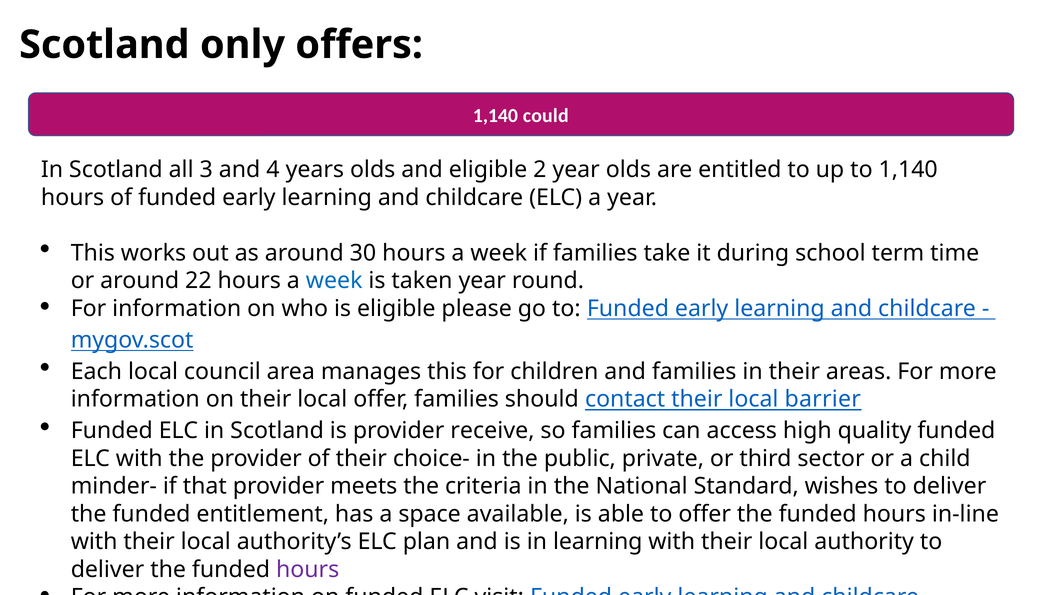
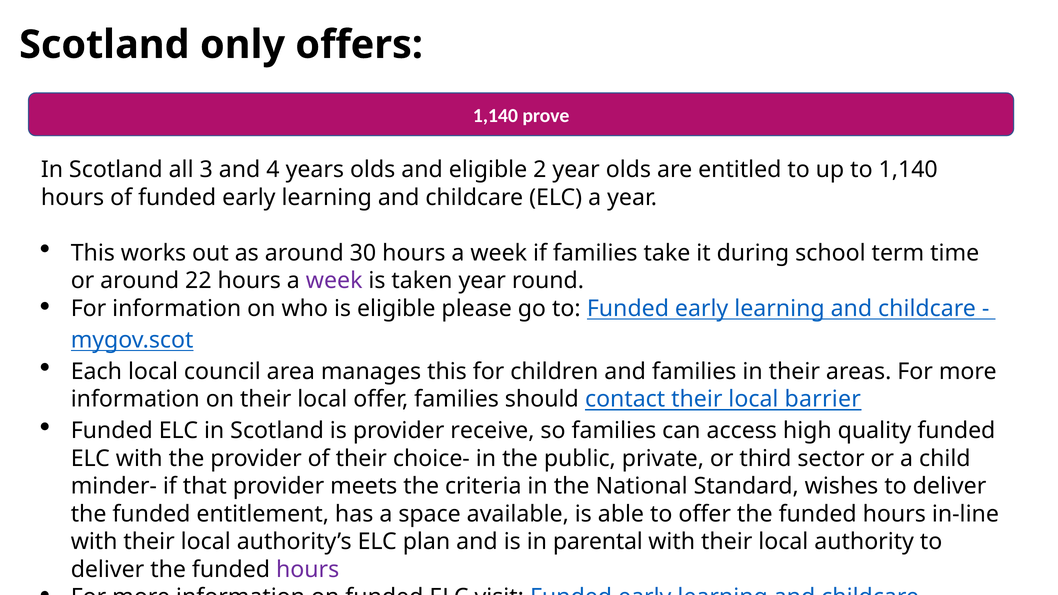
could: could -> prove
week at (334, 281) colour: blue -> purple
in learning: learning -> parental
